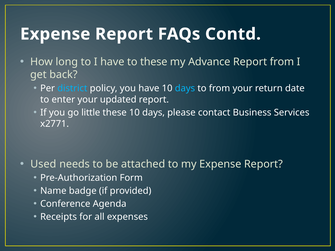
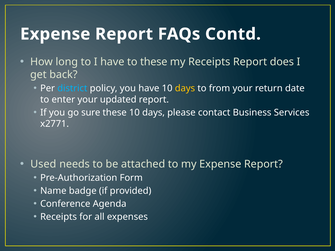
my Advance: Advance -> Receipts
Report from: from -> does
days at (185, 88) colour: light blue -> yellow
little: little -> sure
